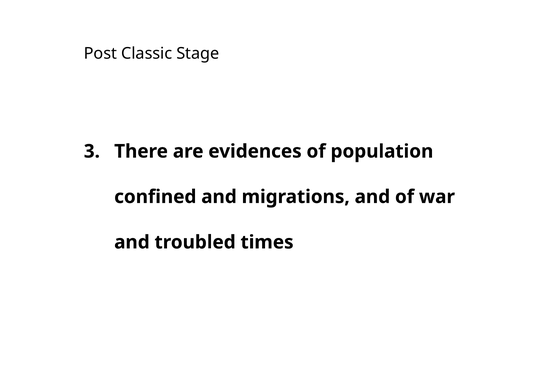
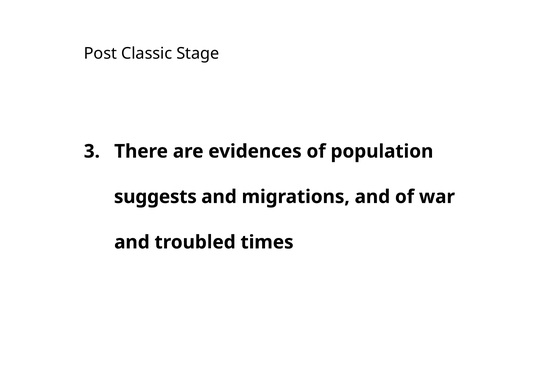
confined: confined -> suggests
